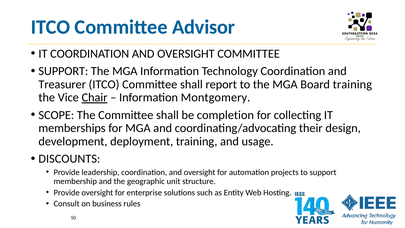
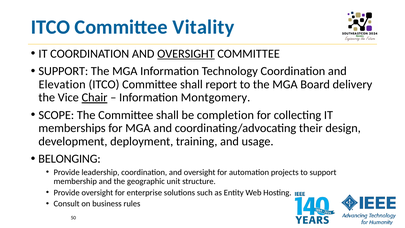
Advisor: Advisor -> Vitality
OVERSIGHT at (186, 54) underline: none -> present
Treasurer: Treasurer -> Elevation
Board training: training -> delivery
DISCOUNTS: DISCOUNTS -> BELONGING
